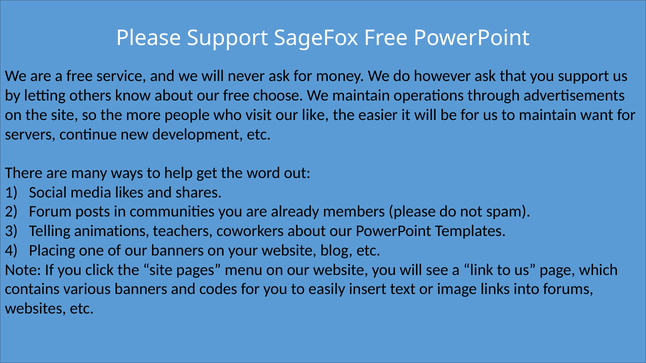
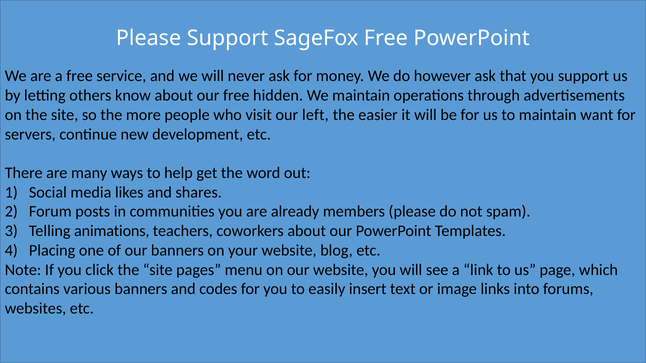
choose: choose -> hidden
like: like -> left
